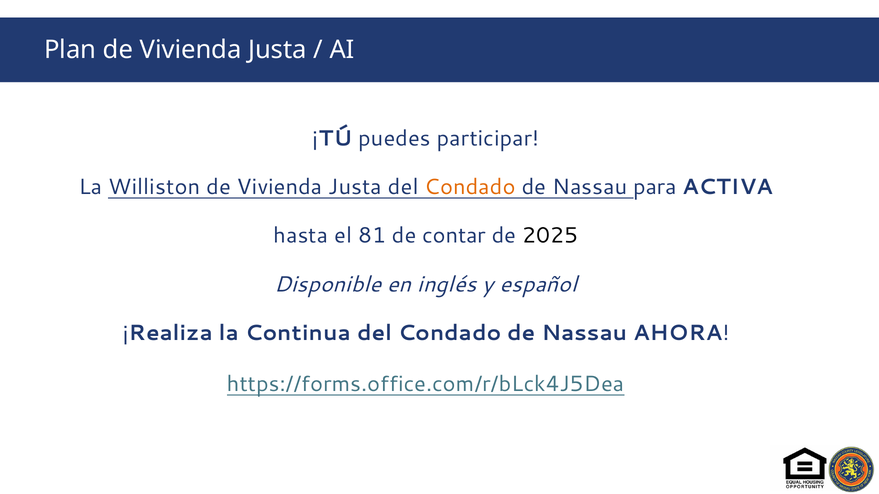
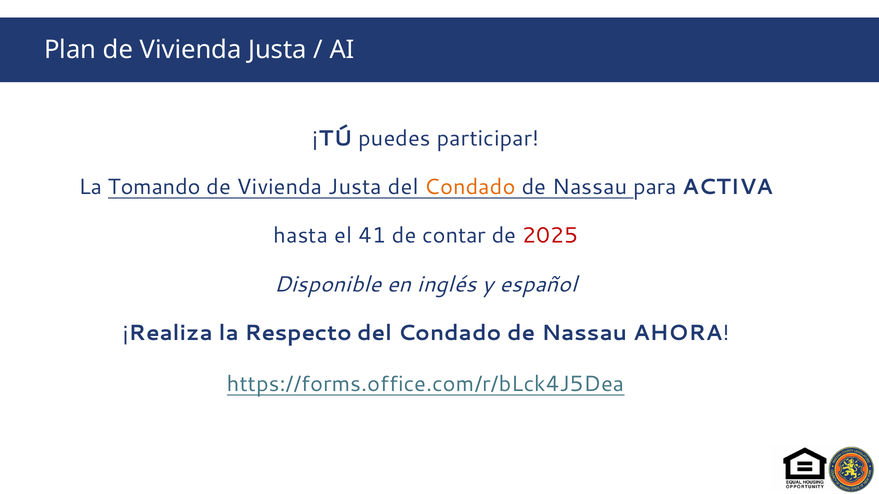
Williston: Williston -> Tomando
81: 81 -> 41
2025 colour: black -> red
Continua: Continua -> Respecto
